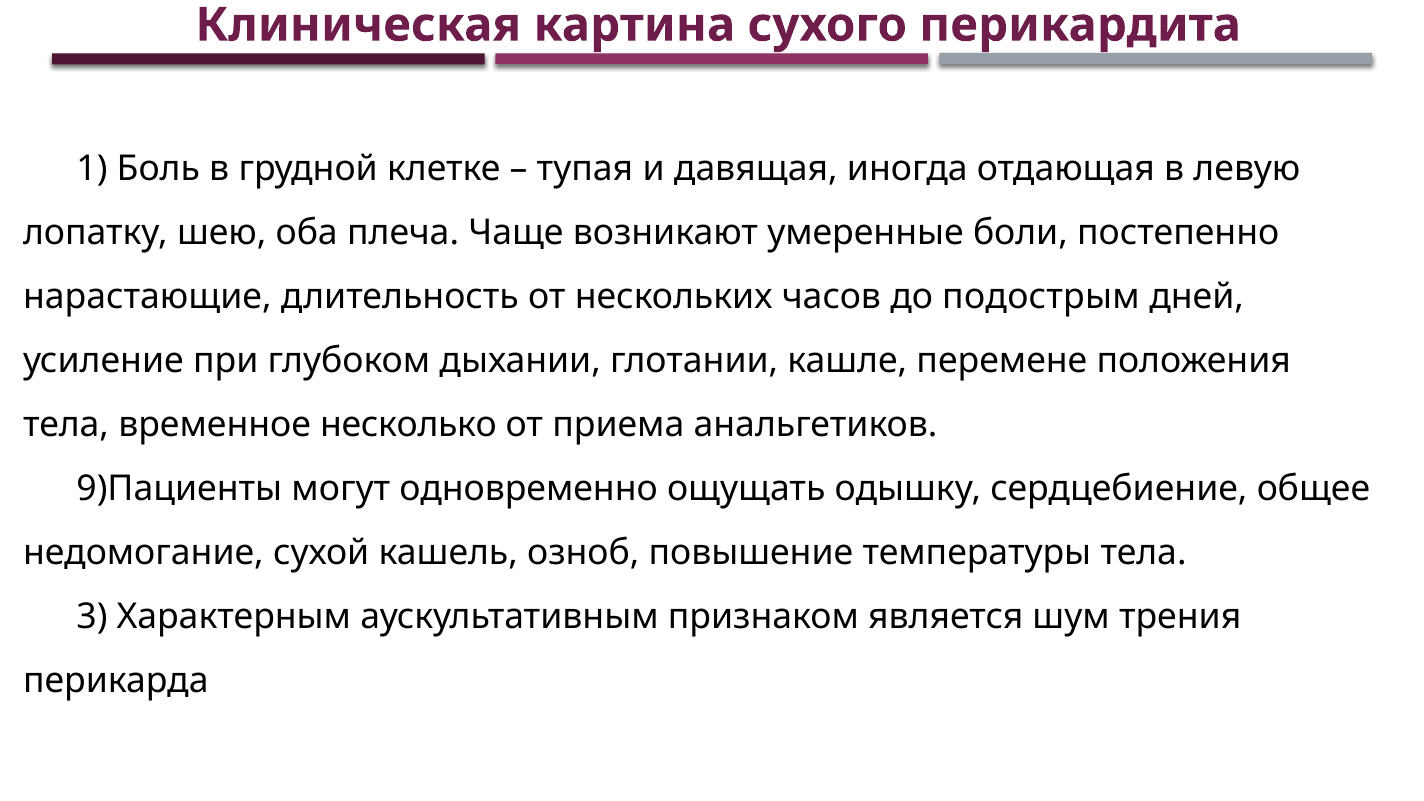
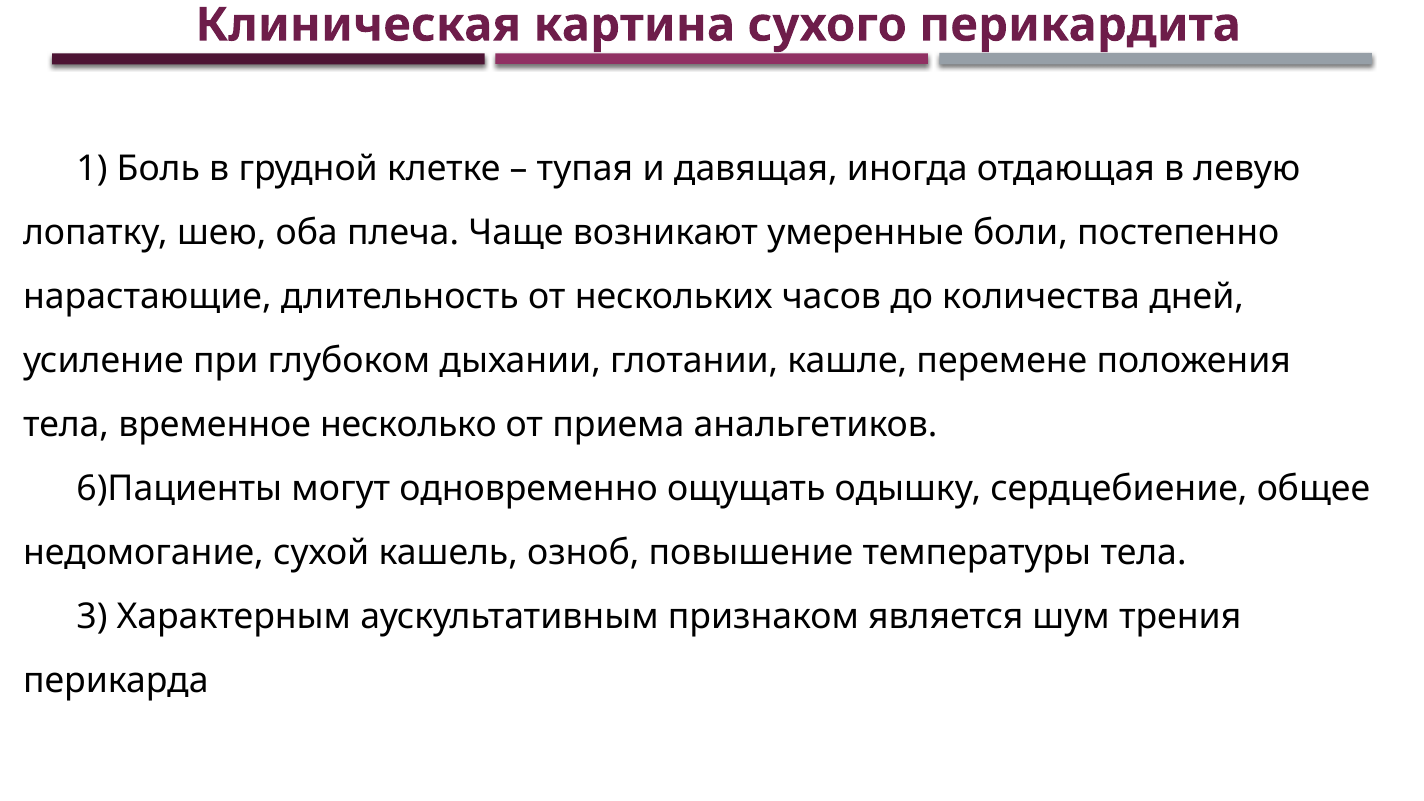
подострым: подострым -> количества
9)Пациенты: 9)Пациенты -> 6)Пациенты
